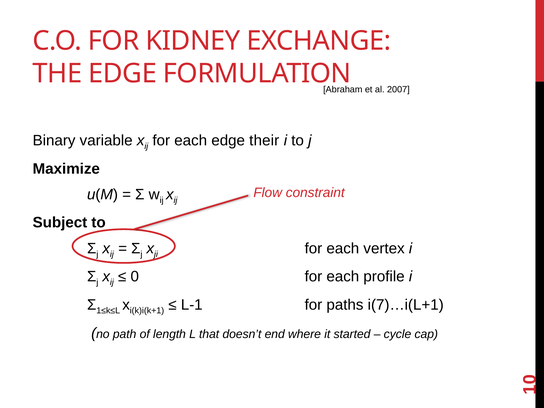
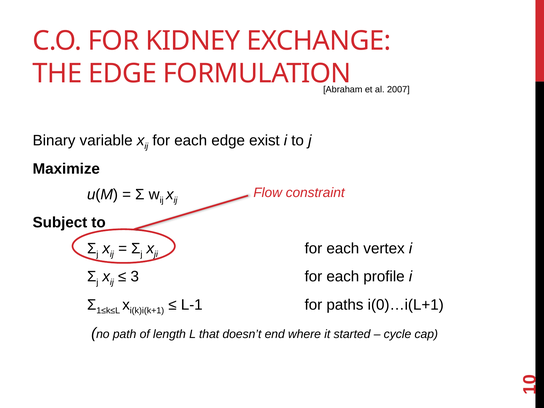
their: their -> exist
0 at (135, 277): 0 -> 3
i(7)…i(L+1: i(7)…i(L+1 -> i(0)…i(L+1
